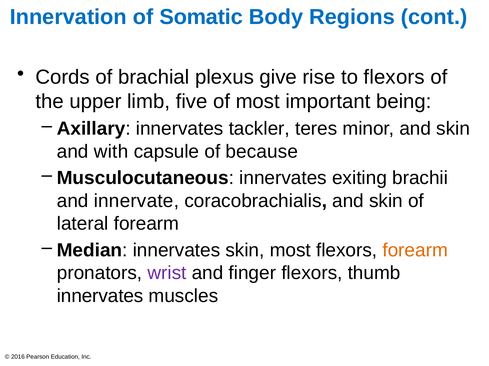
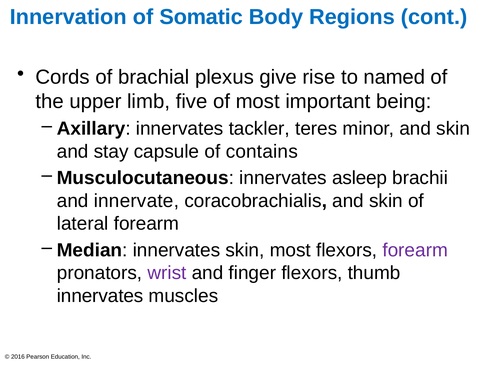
to flexors: flexors -> named
with: with -> stay
because: because -> contains
exiting: exiting -> asleep
forearm at (415, 251) colour: orange -> purple
